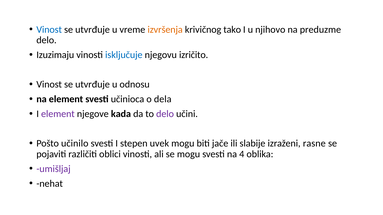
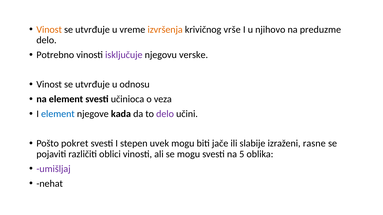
Vinost at (49, 30) colour: blue -> orange
tako: tako -> vrše
Izuzimaju: Izuzimaju -> Potrebno
isključuje colour: blue -> purple
izričito: izričito -> verske
dela: dela -> veza
element at (58, 114) colour: purple -> blue
učinilo: učinilo -> pokret
4: 4 -> 5
